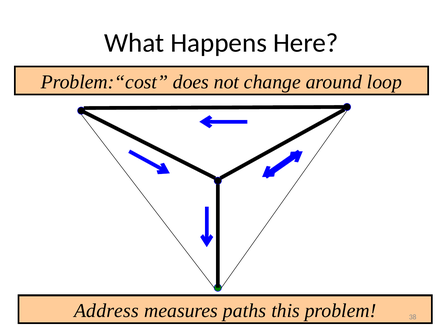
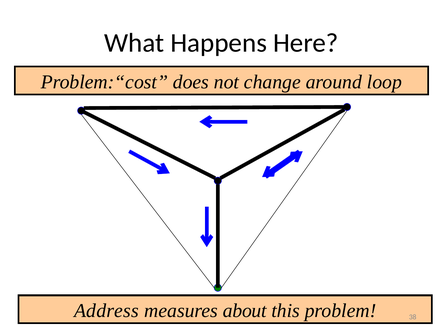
paths: paths -> about
